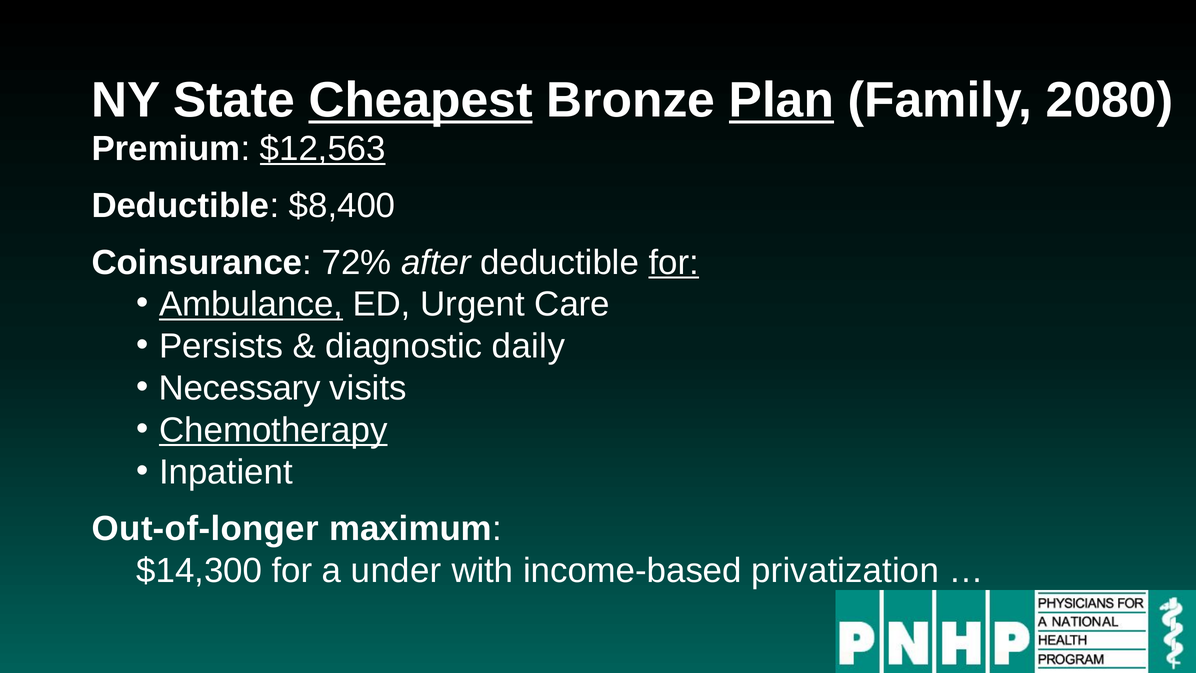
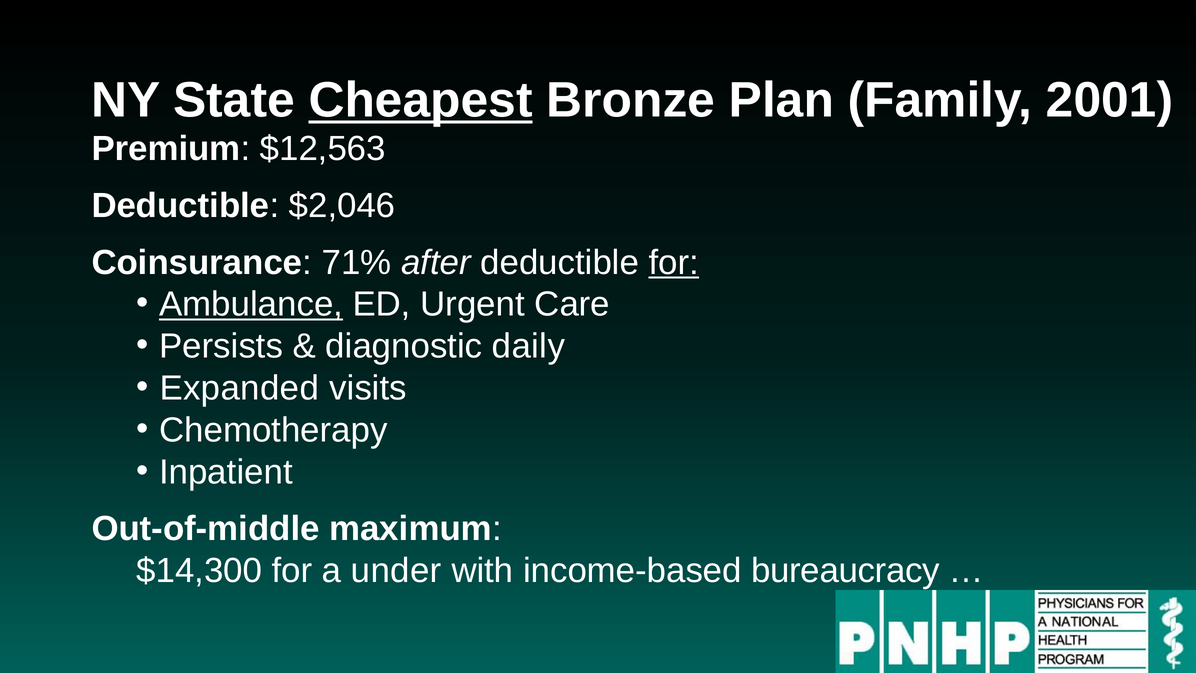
Plan underline: present -> none
2080: 2080 -> 2001
$12,563 underline: present -> none
$8,400: $8,400 -> $2,046
72%: 72% -> 71%
Necessary: Necessary -> Expanded
Chemotherapy underline: present -> none
Out-of-longer: Out-of-longer -> Out-of-middle
privatization: privatization -> bureaucracy
